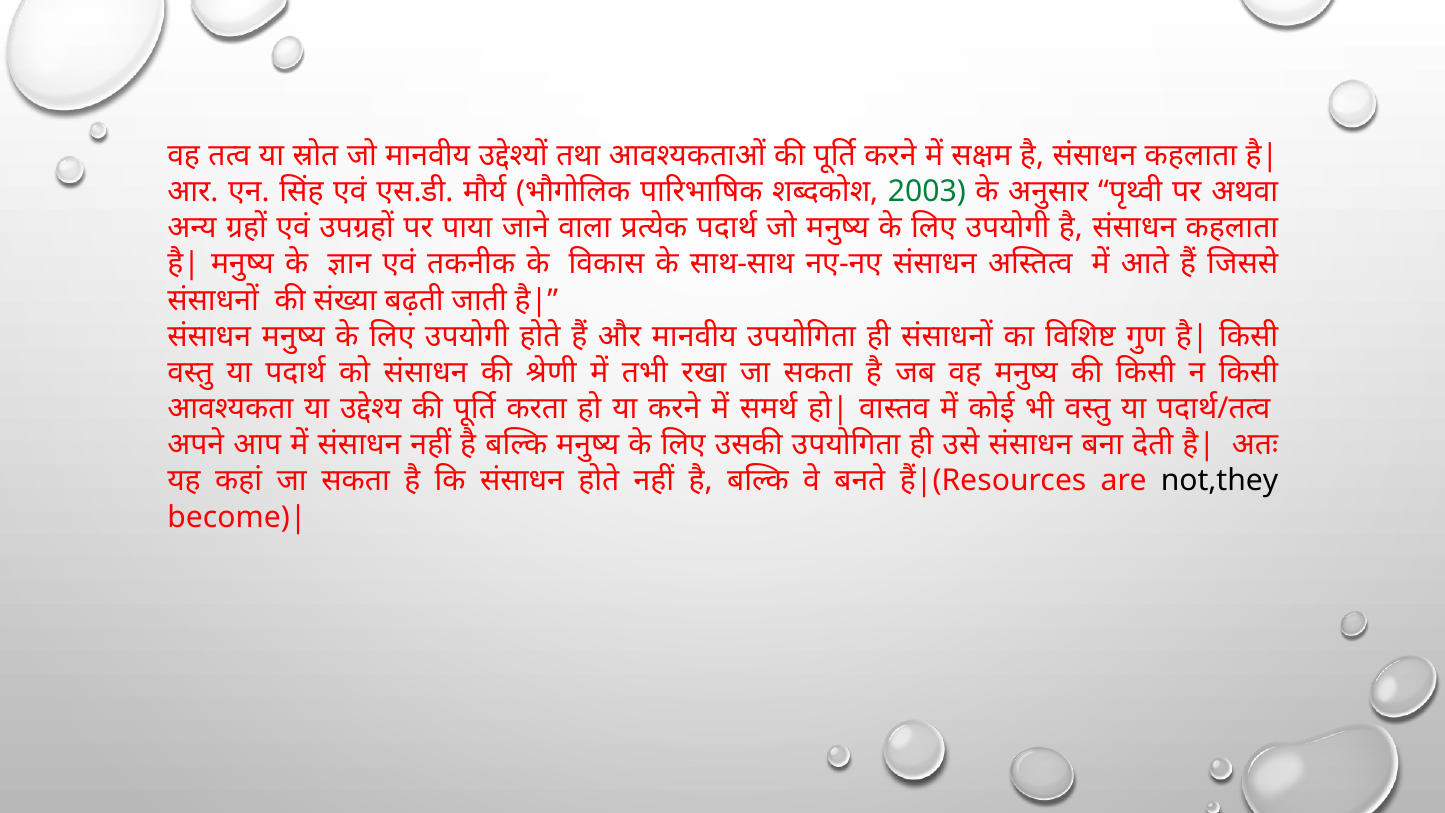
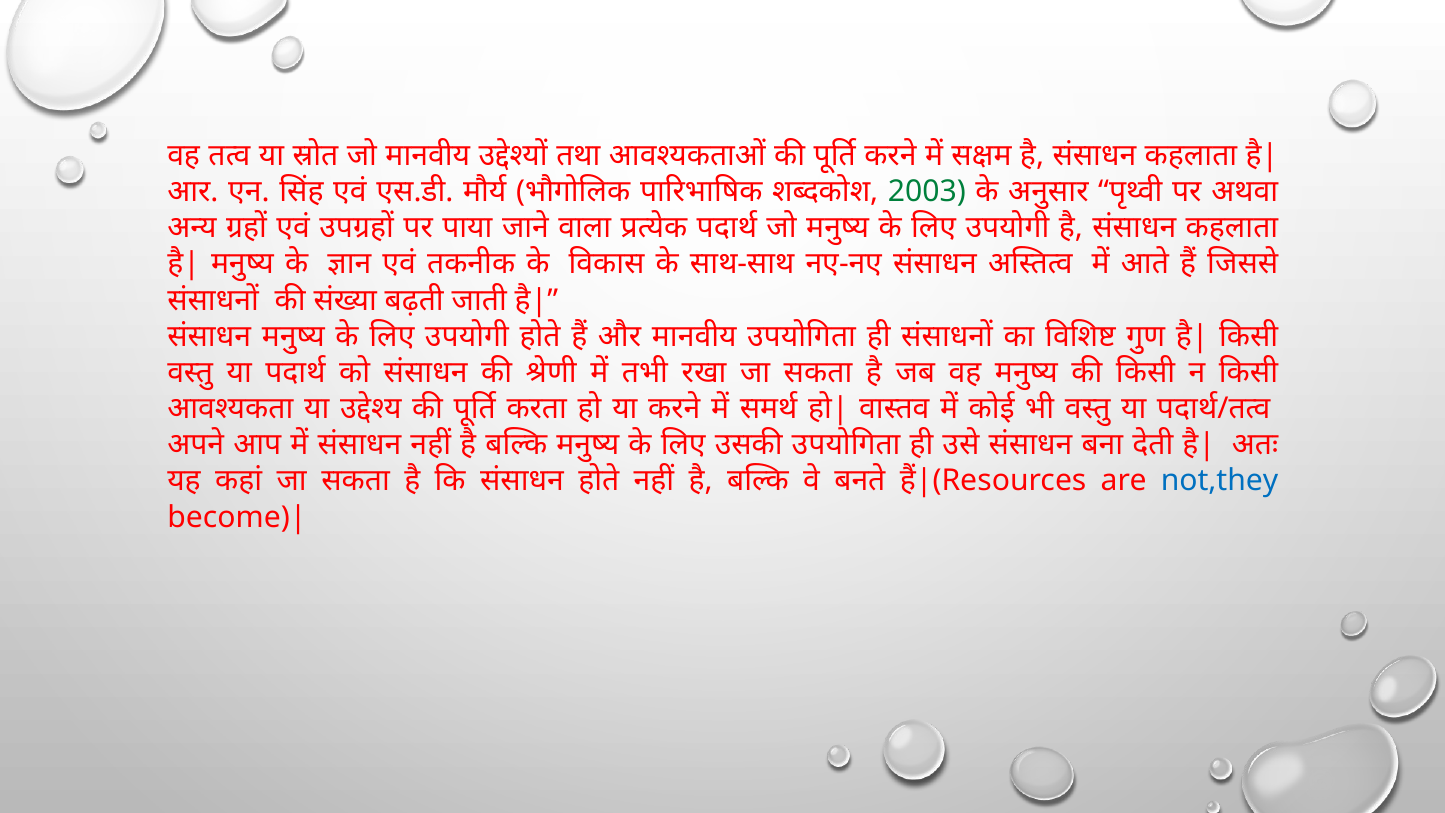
not,they colour: black -> blue
